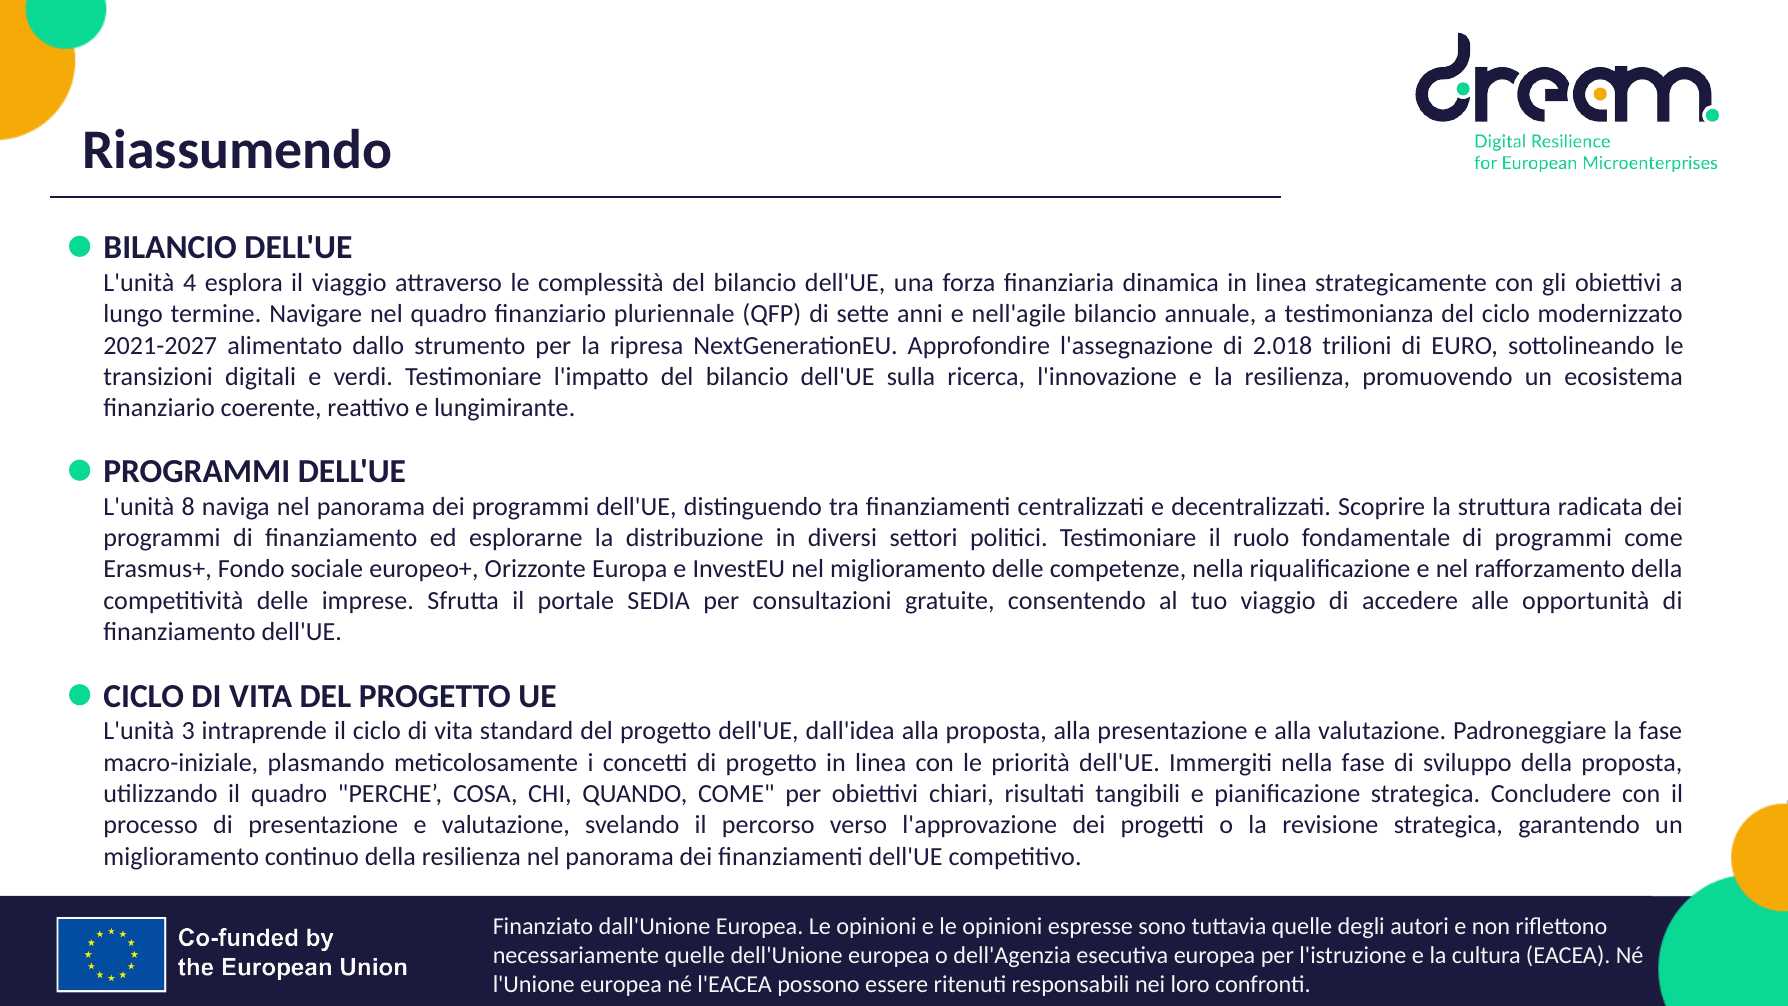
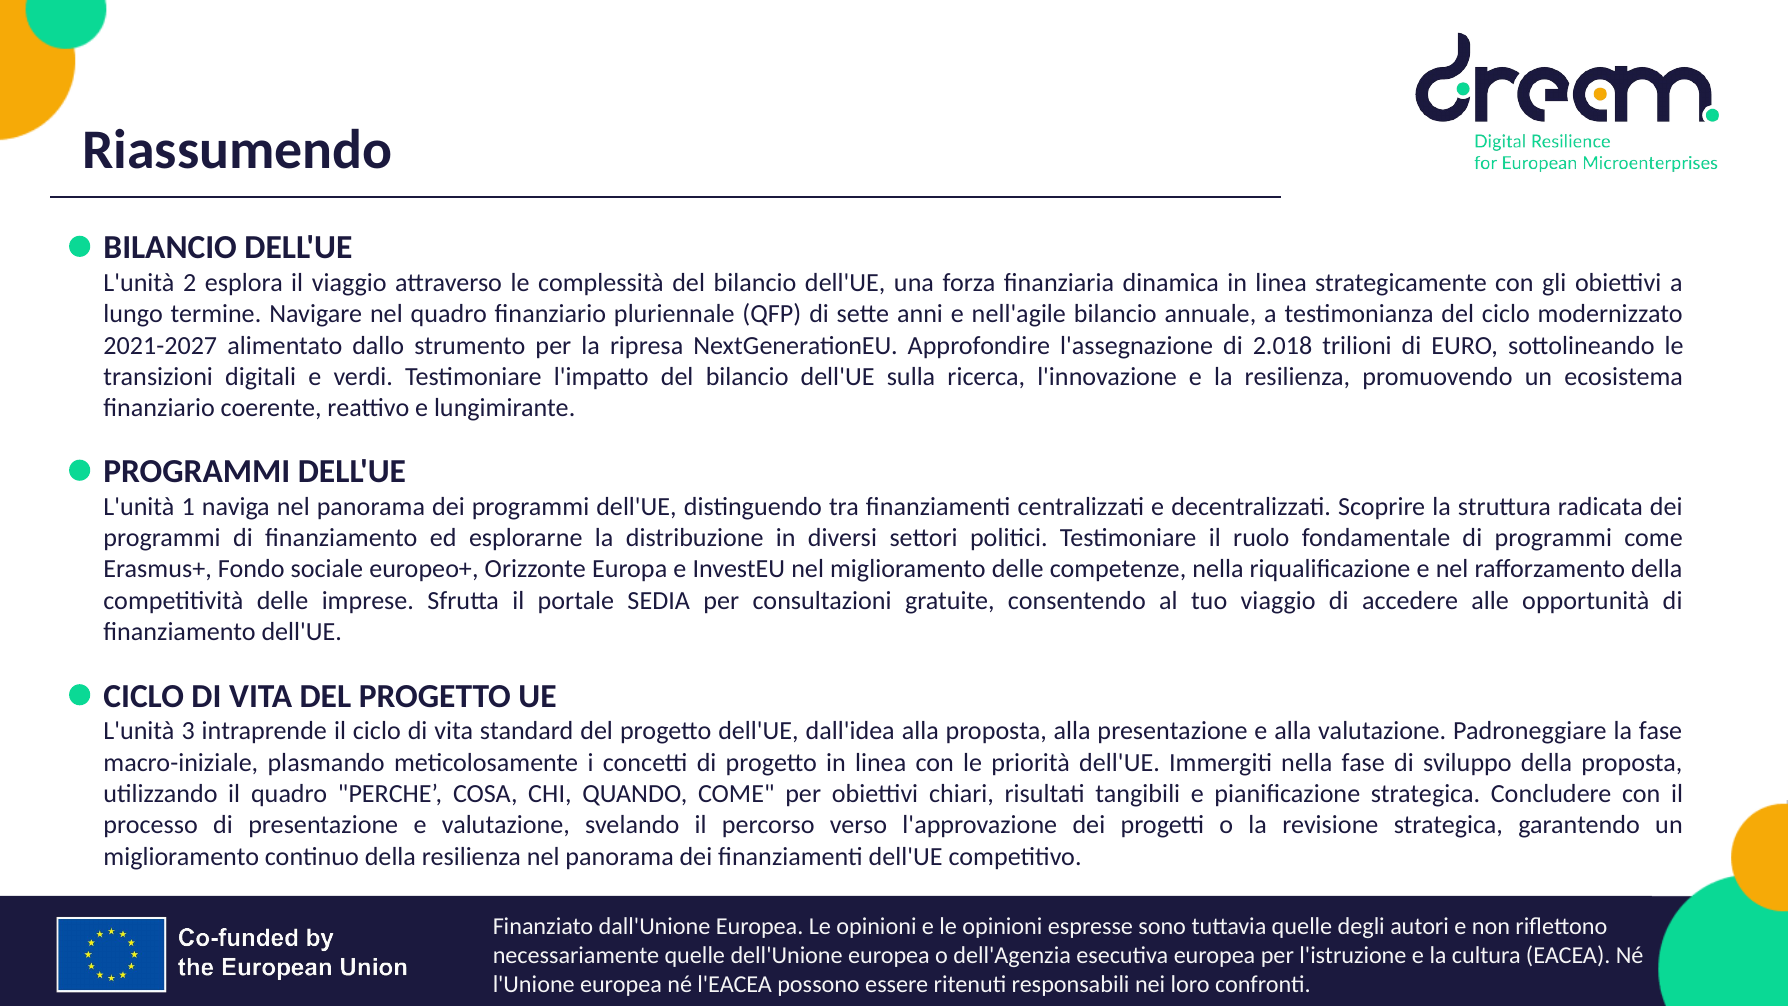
4: 4 -> 2
8: 8 -> 1
